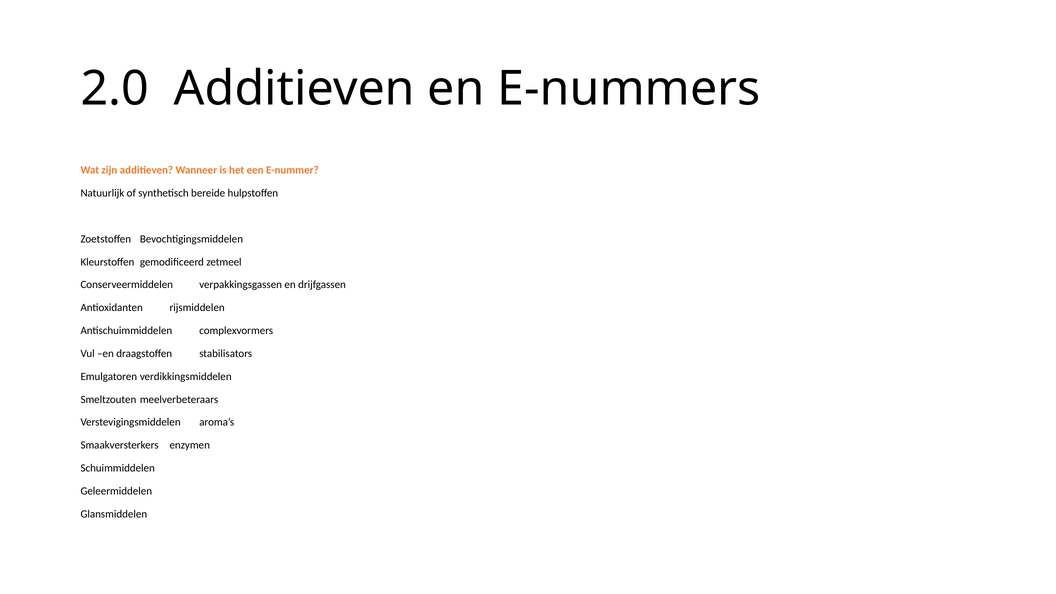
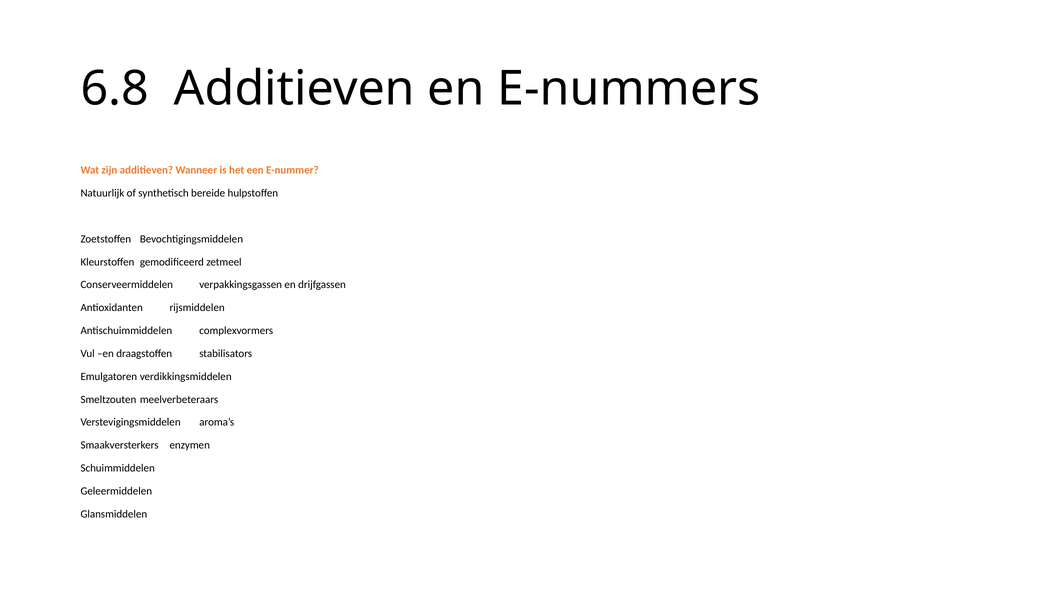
2.0: 2.0 -> 6.8
